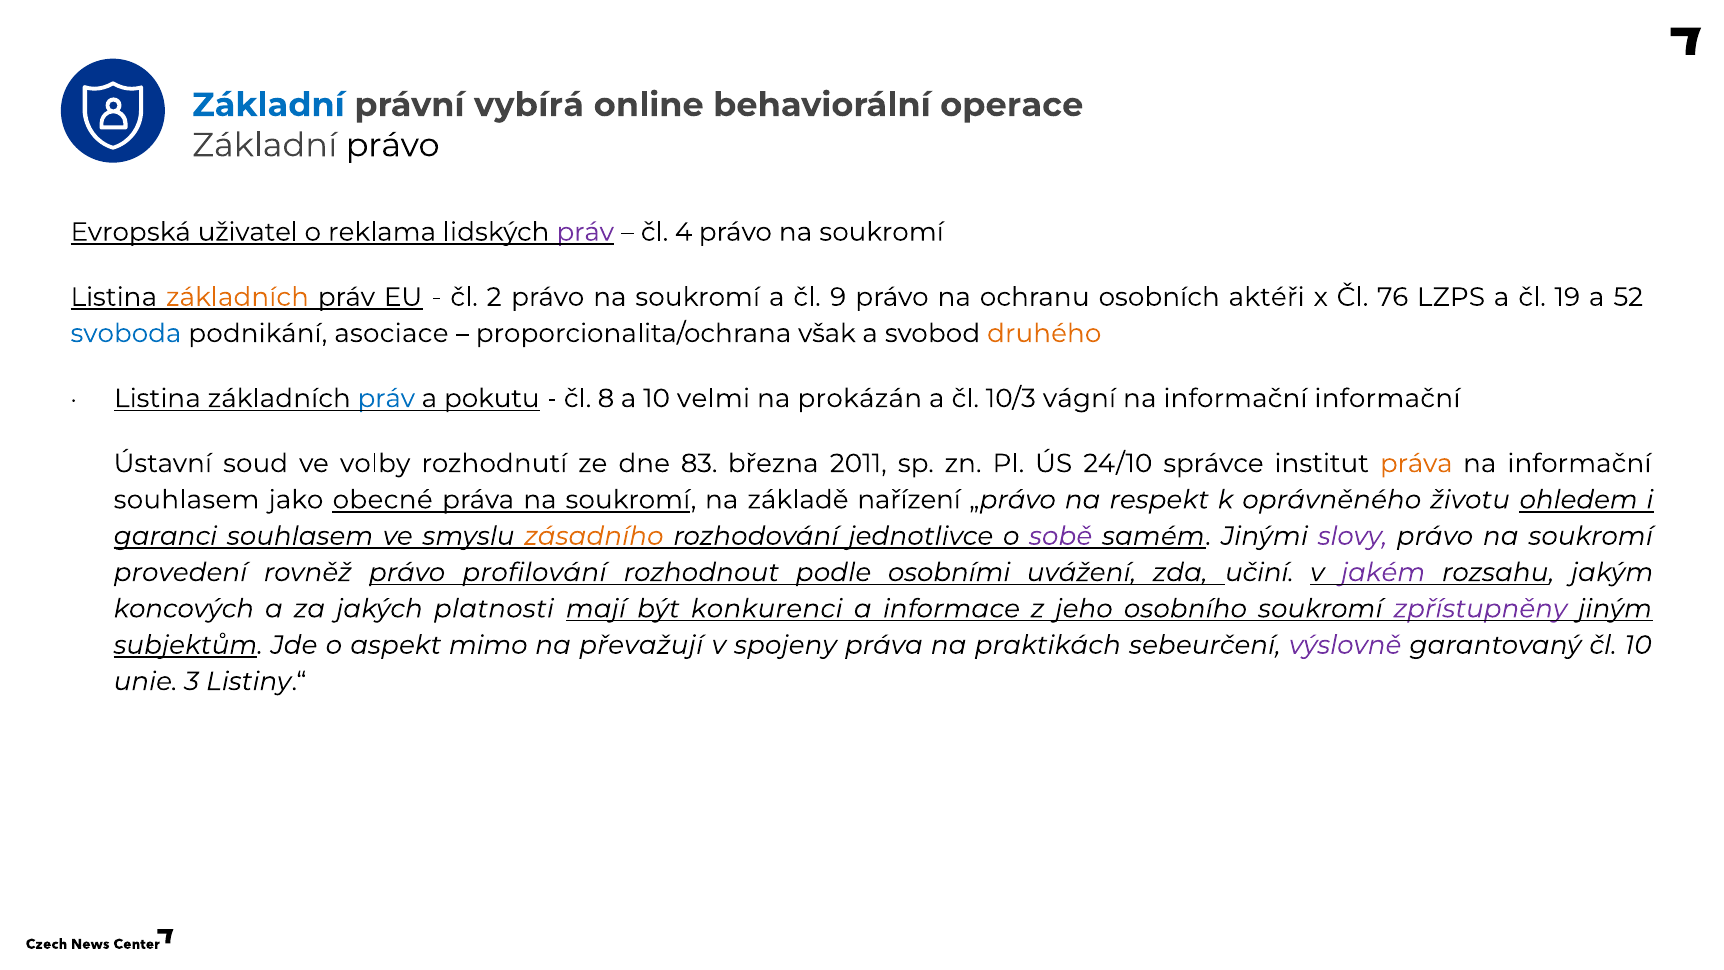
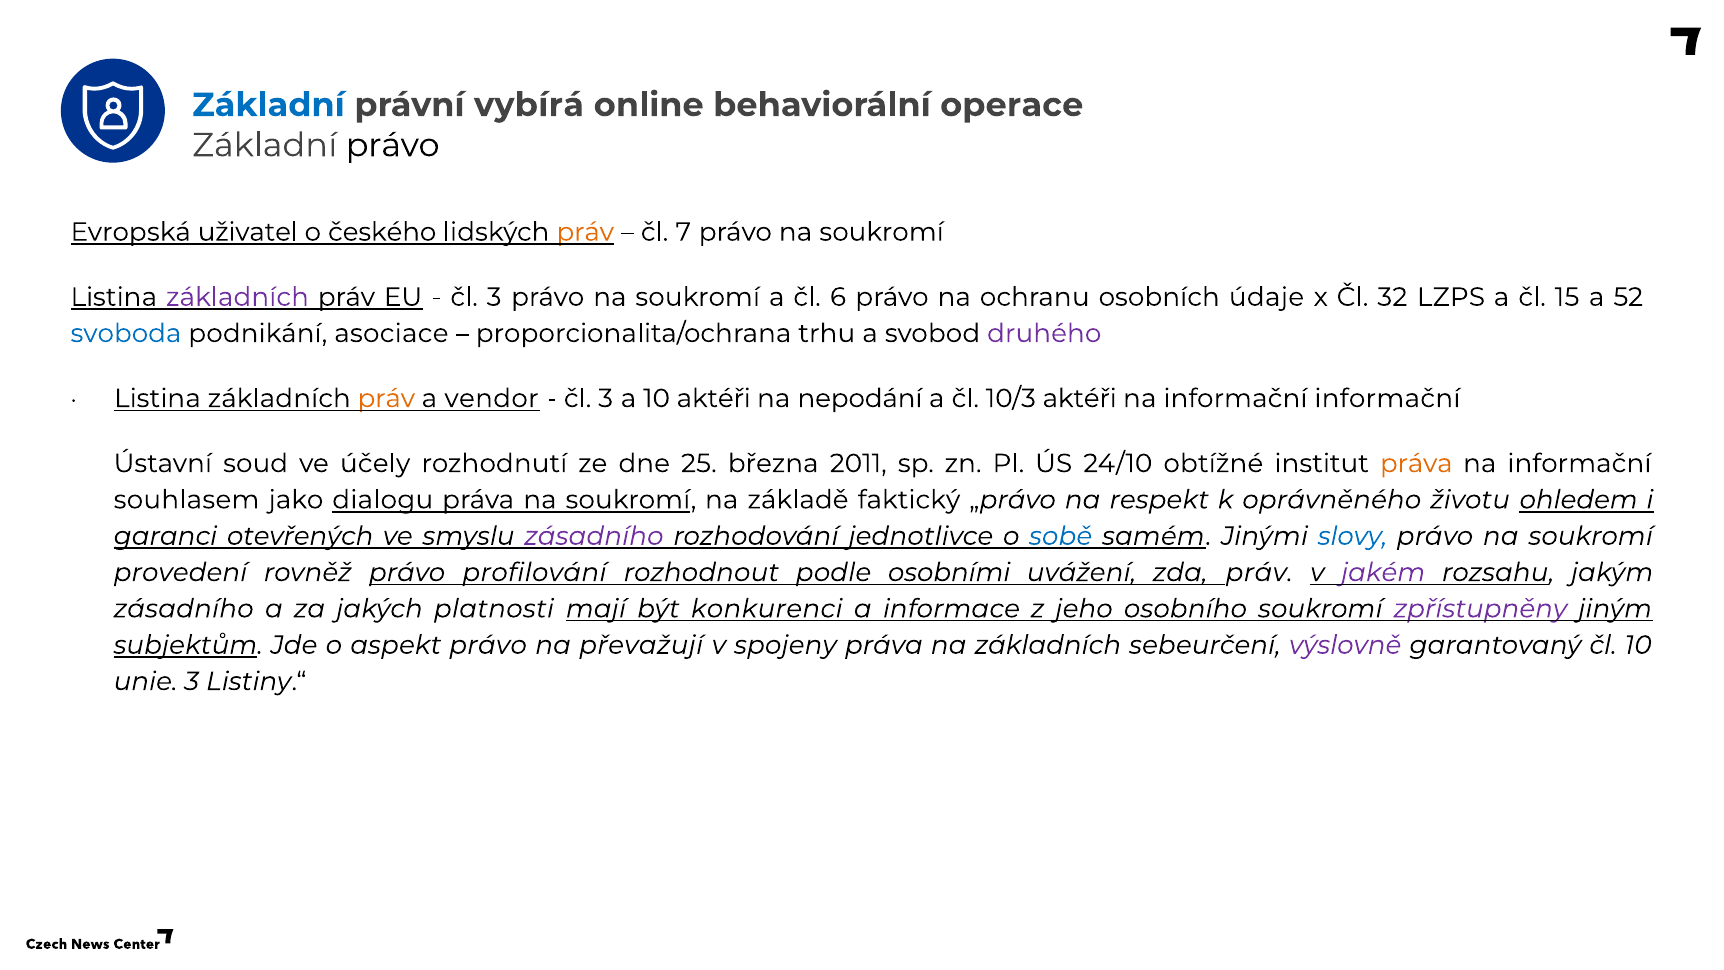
reklama: reklama -> českého
práv at (585, 232) colour: purple -> orange
4: 4 -> 7
základních at (237, 297) colour: orange -> purple
2 at (494, 297): 2 -> 3
9: 9 -> 6
aktéři: aktéři -> údaje
76: 76 -> 32
19: 19 -> 15
však: však -> trhu
druhého colour: orange -> purple
práv at (386, 398) colour: blue -> orange
pokutu: pokutu -> vendor
8 at (606, 398): 8 -> 3
10 velmi: velmi -> aktéři
prokázán: prokázán -> nepodání
10/3 vágní: vágní -> aktéři
volby: volby -> účely
83: 83 -> 25
správce: správce -> obtížné
obecné: obecné -> dialogu
nařízení: nařízení -> faktický
garanci souhlasem: souhlasem -> otevřených
zásadního at (594, 536) colour: orange -> purple
sobě colour: purple -> blue
slovy colour: purple -> blue
zda učiní: učiní -> práv
koncových at (184, 609): koncových -> zásadního
aspekt mimo: mimo -> právo
na praktikách: praktikách -> základních
